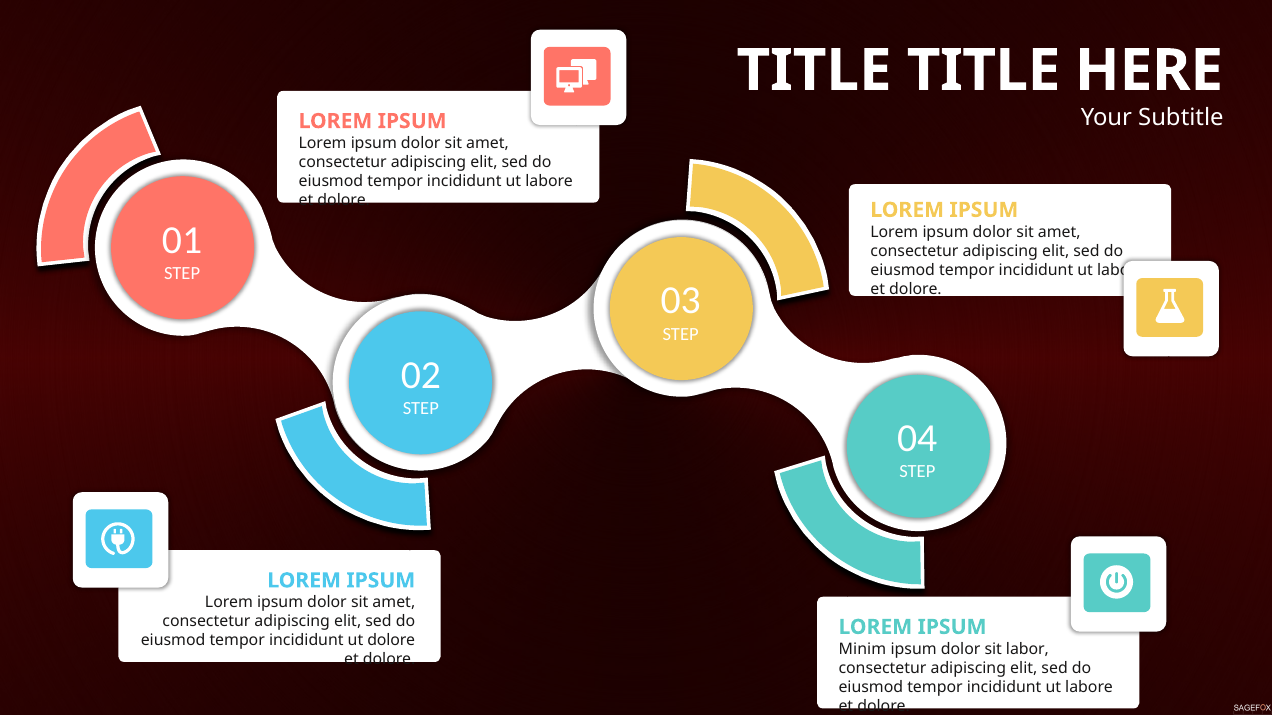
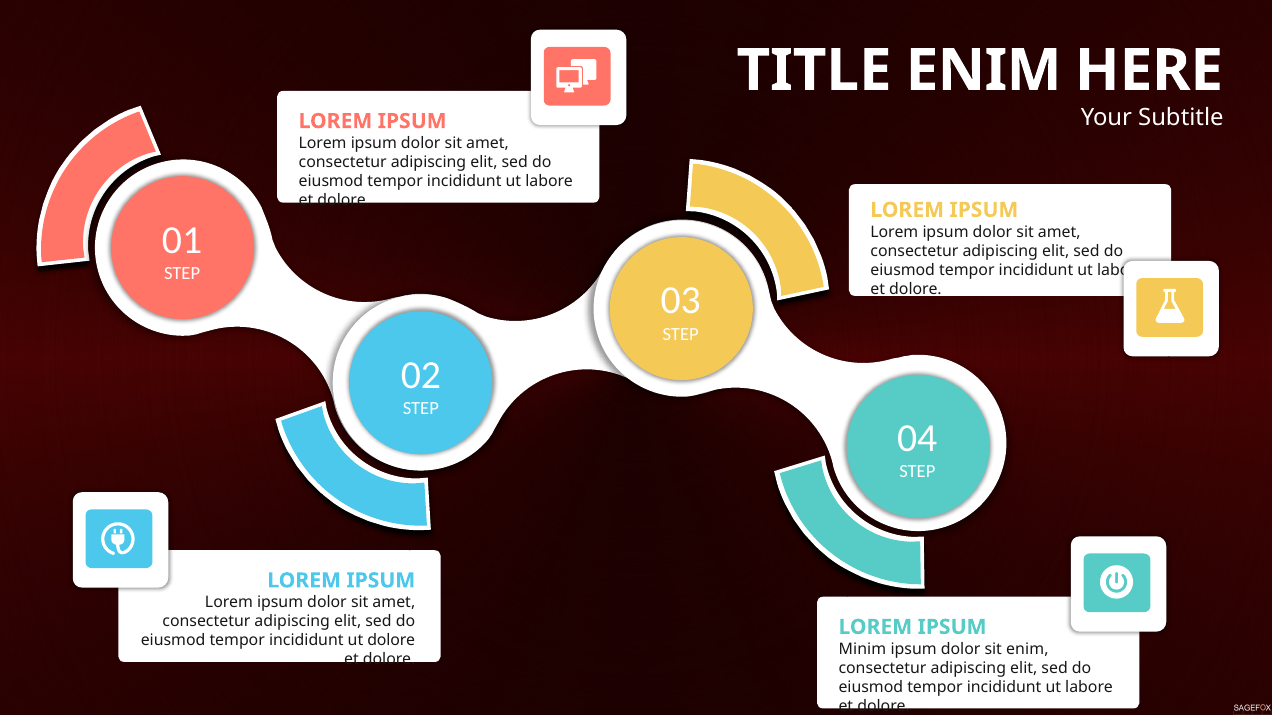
TITLE TITLE: TITLE -> ENIM
sit labor: labor -> enim
